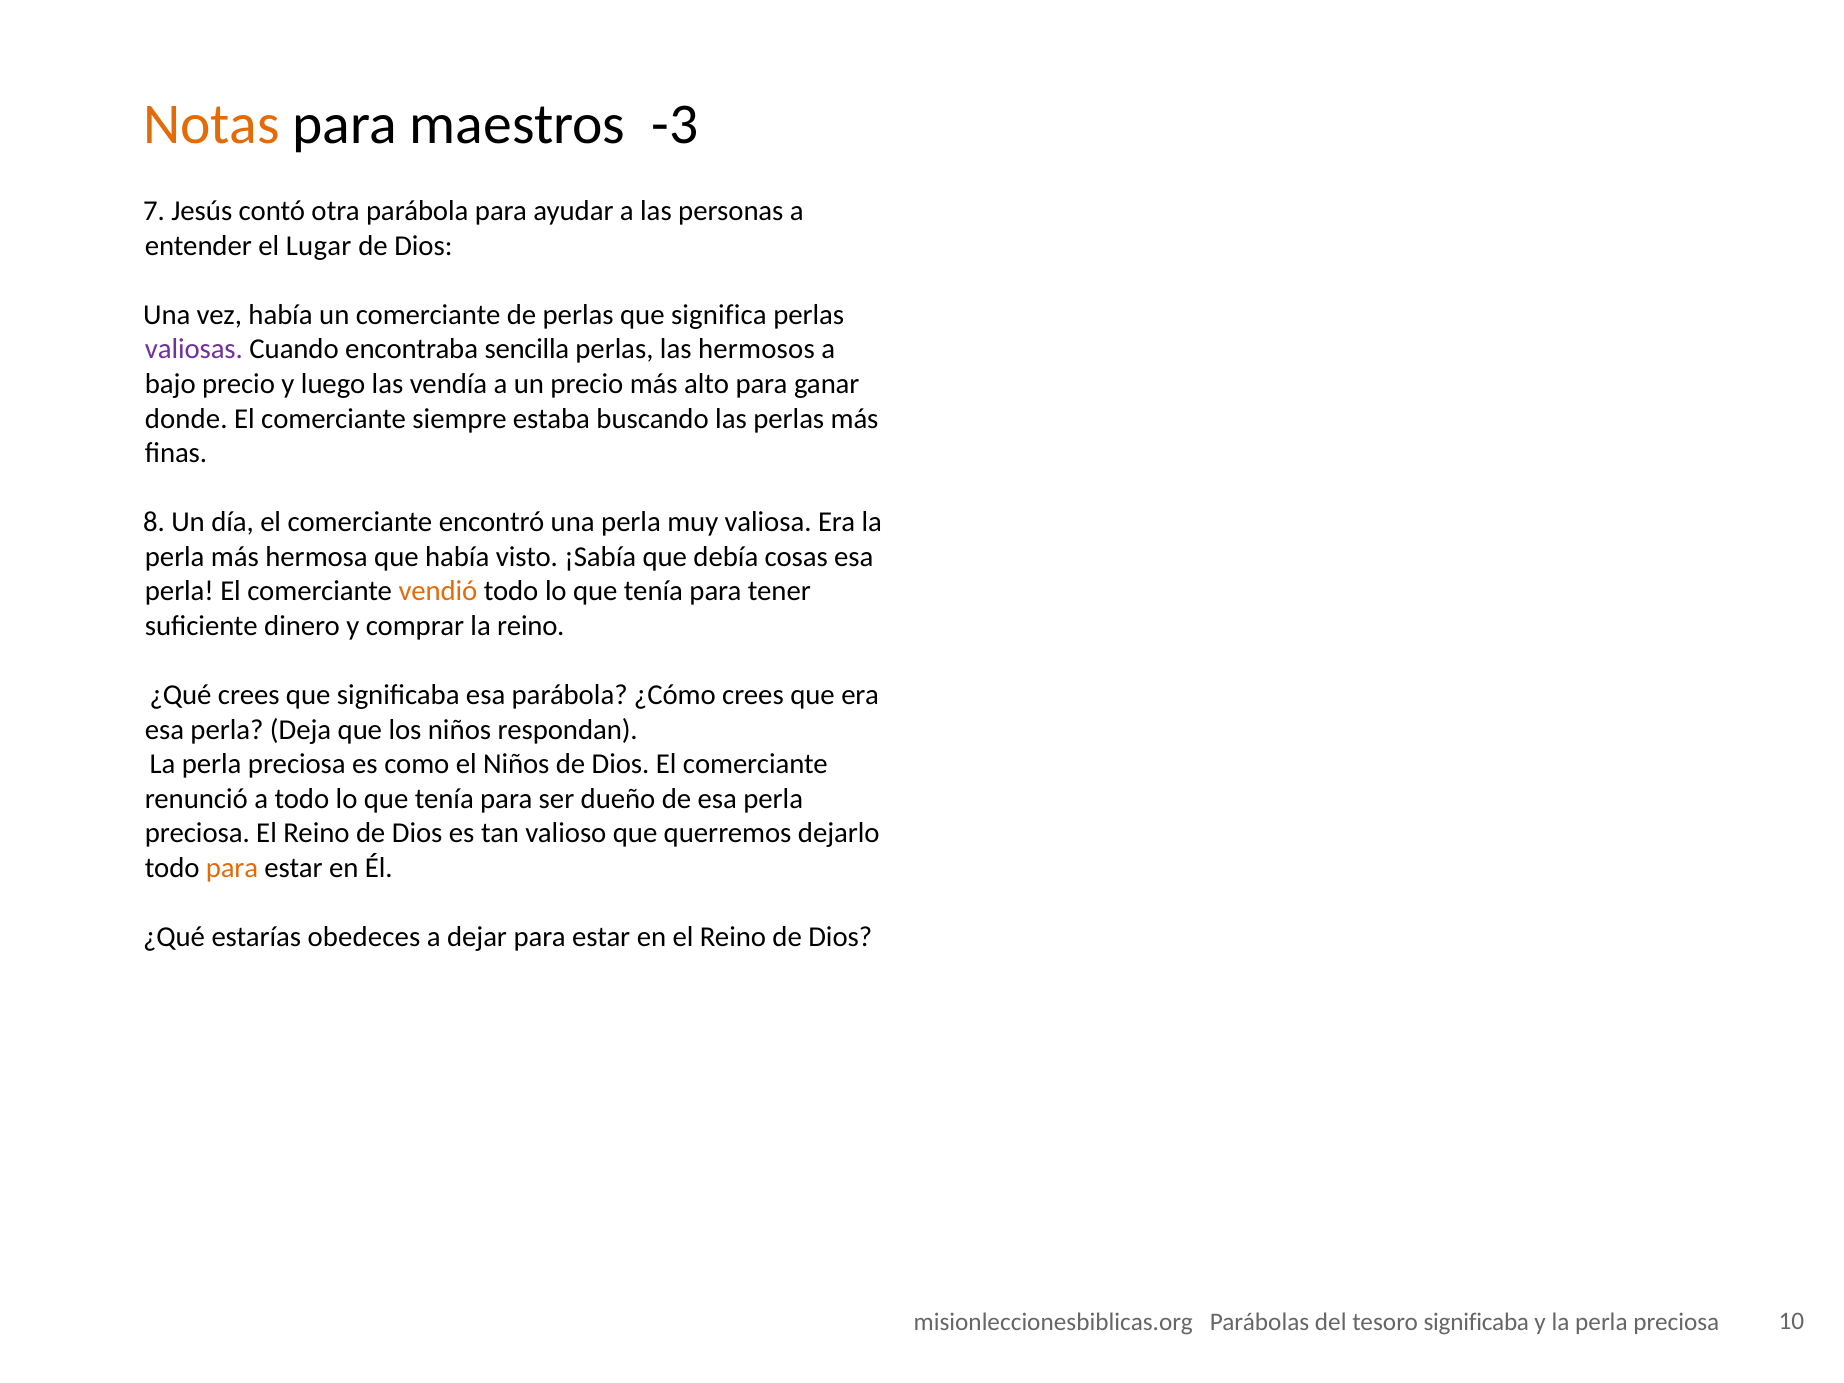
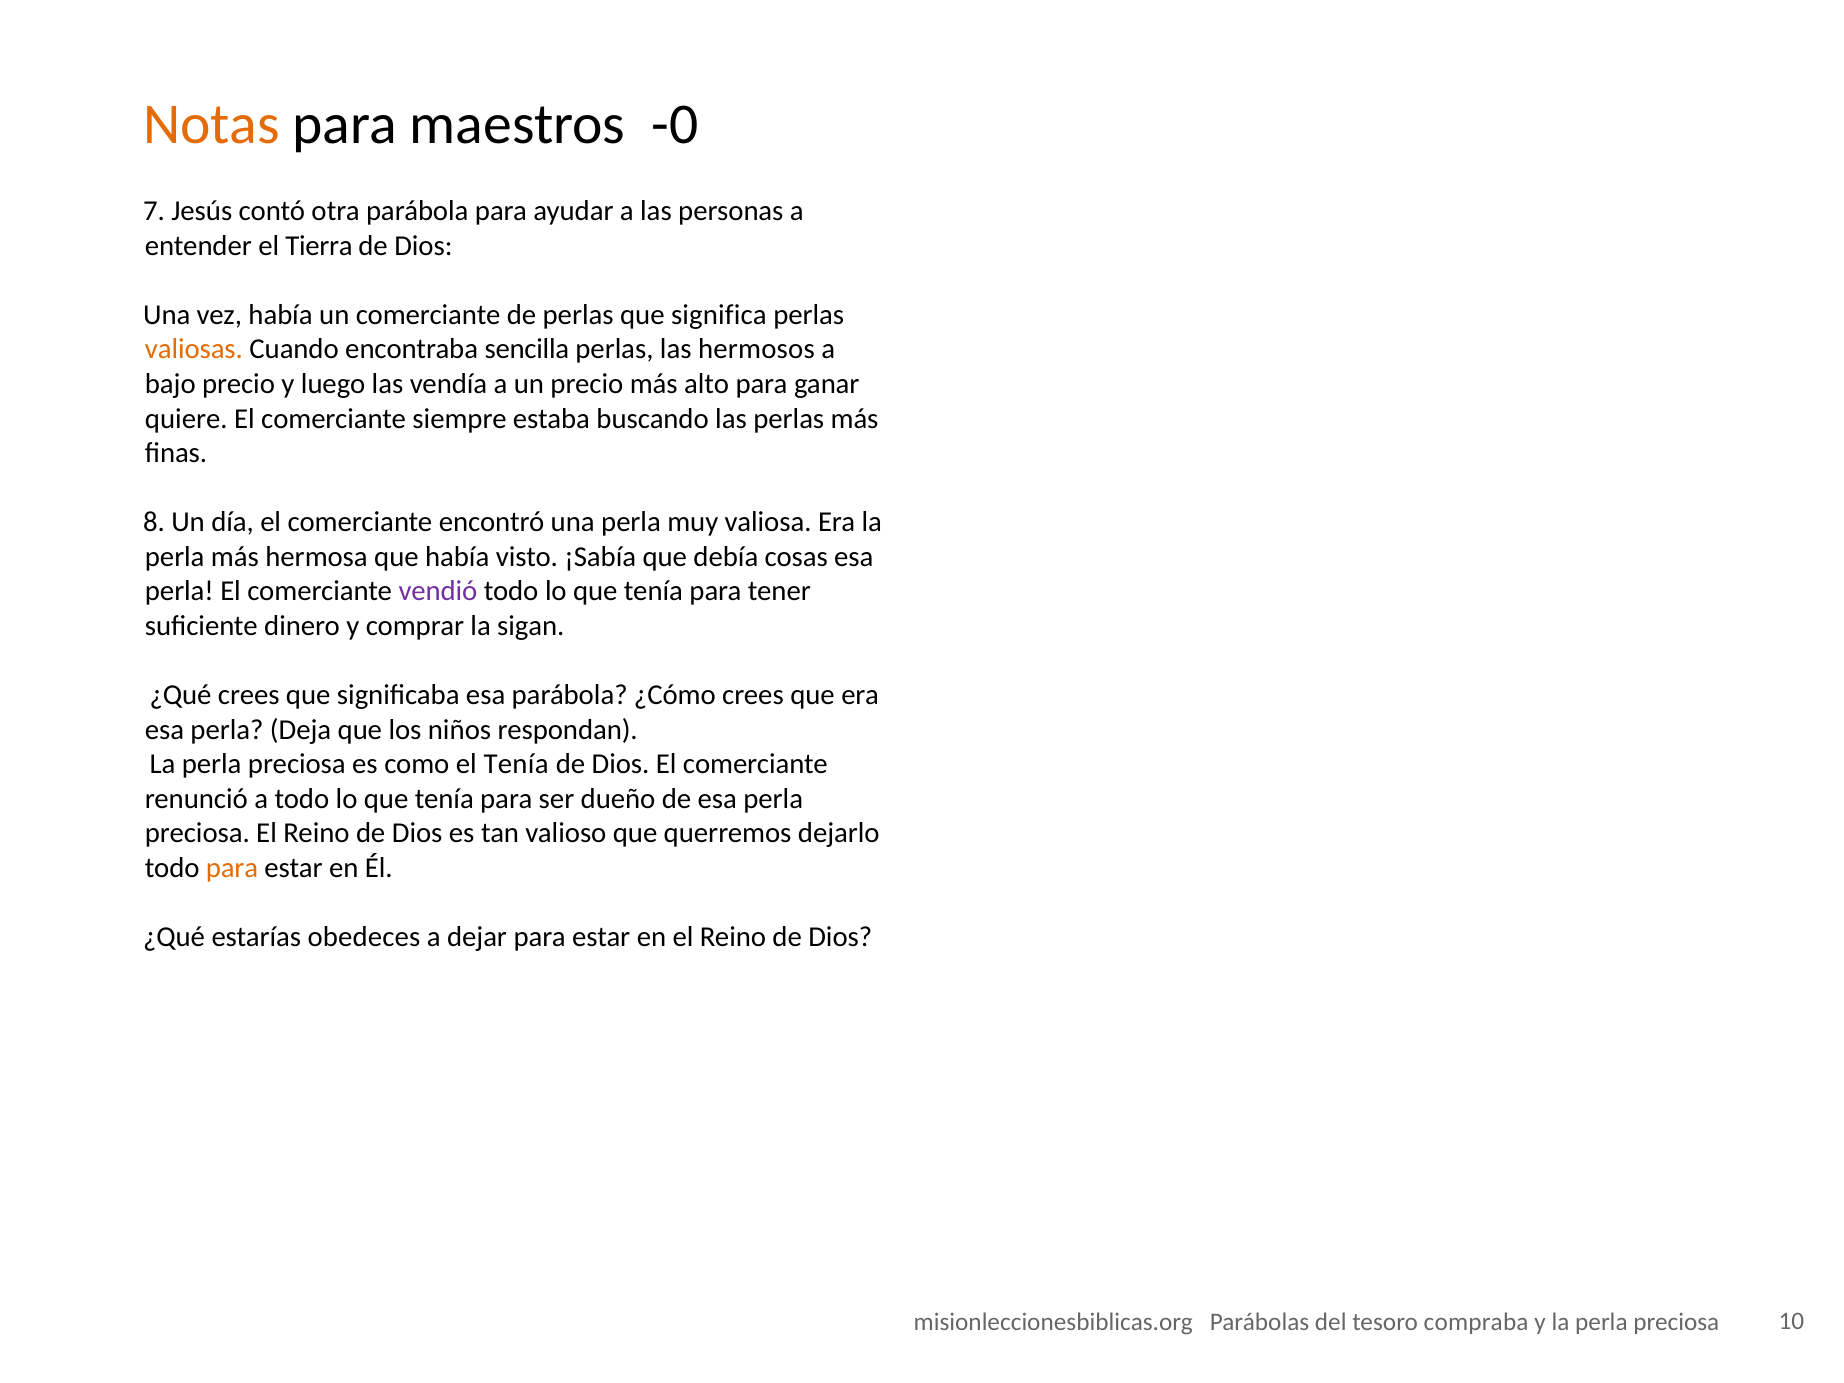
-3: -3 -> -0
Lugar: Lugar -> Tierra
valiosas colour: purple -> orange
donde: donde -> quiere
vendió colour: orange -> purple
la reino: reino -> sigan
el Niños: Niños -> Tenía
tesoro significaba: significaba -> compraba
